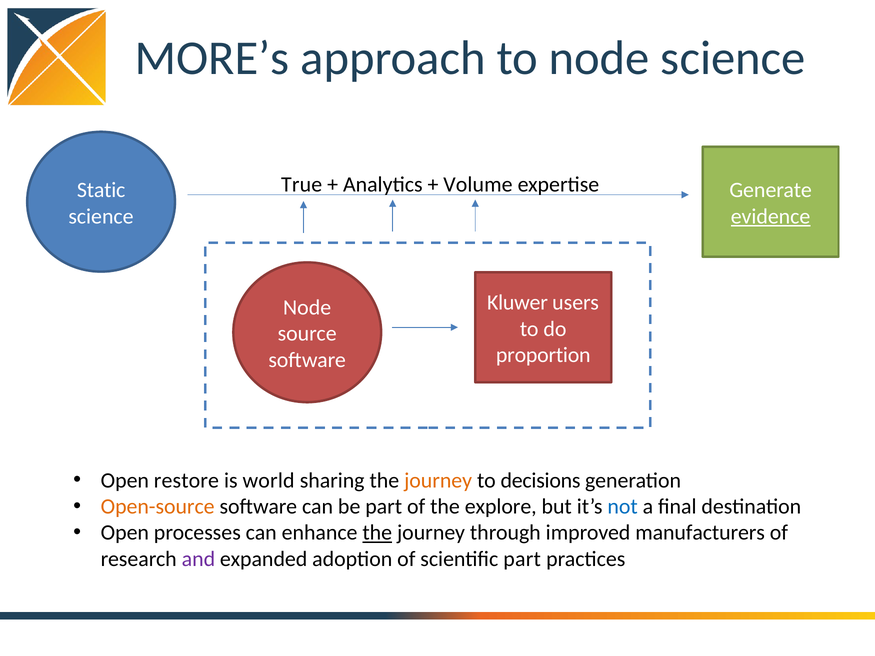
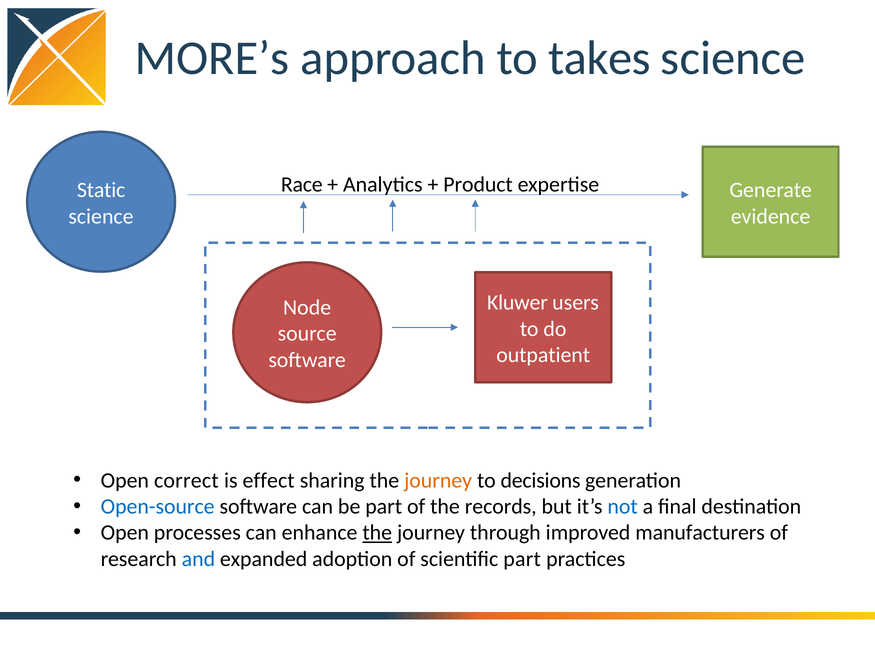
to node: node -> takes
True: True -> Race
Volume: Volume -> Product
evidence underline: present -> none
proportion: proportion -> outpatient
restore: restore -> correct
world: world -> effect
Open-source colour: orange -> blue
explore: explore -> records
and colour: purple -> blue
